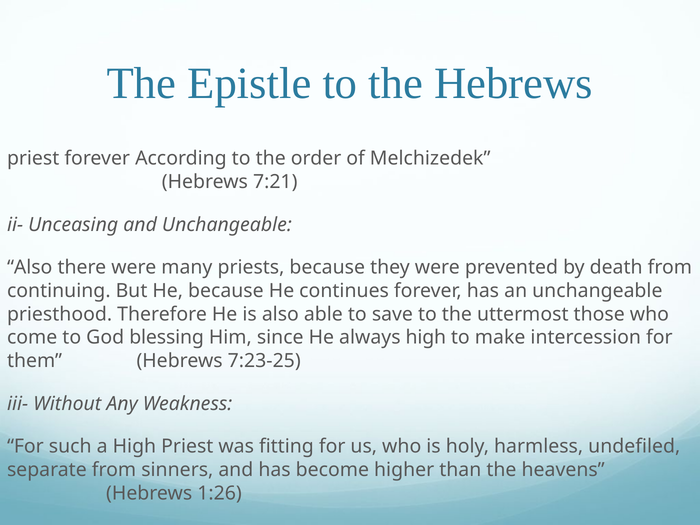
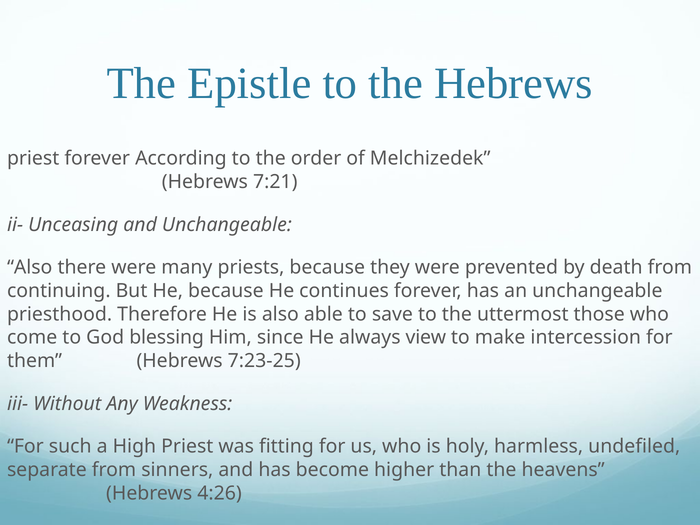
always high: high -> view
1:26: 1:26 -> 4:26
